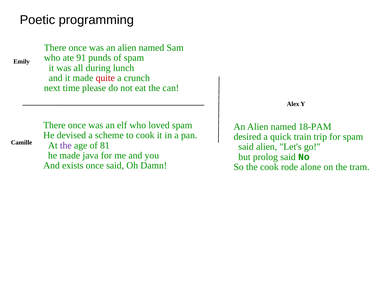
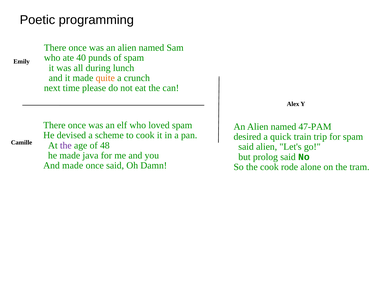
91: 91 -> 40
quite colour: red -> orange
18-PAM: 18-PAM -> 47-PAM
81: 81 -> 48
And exists: exists -> made
